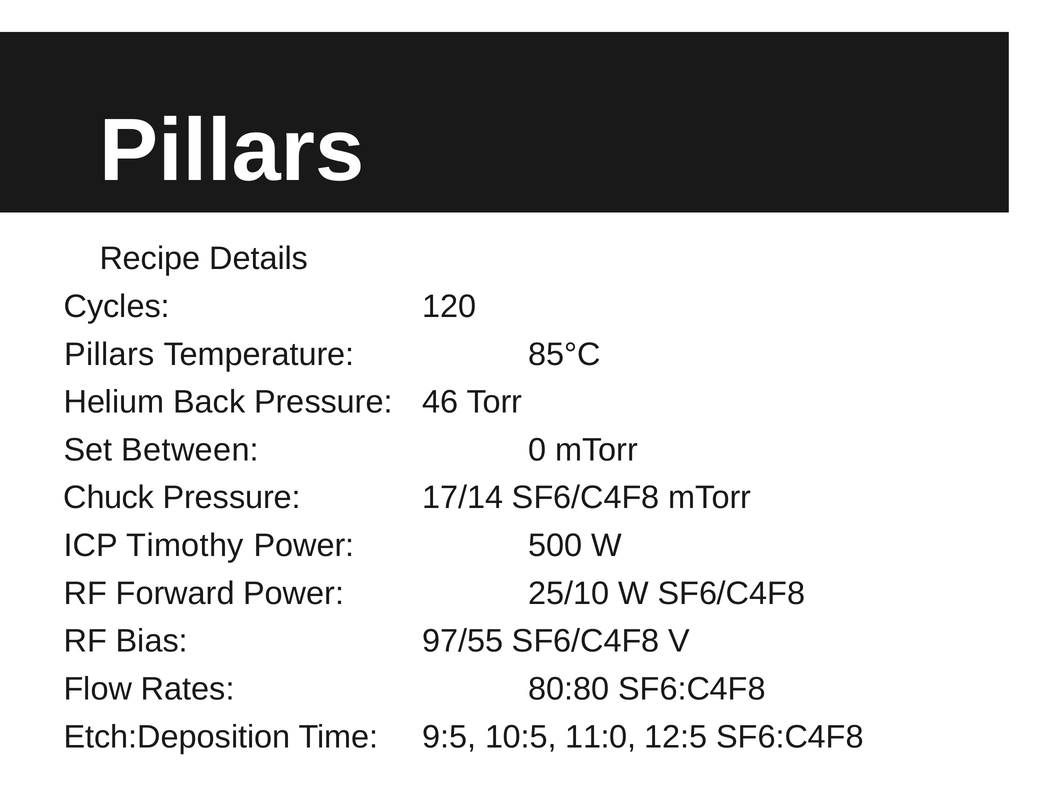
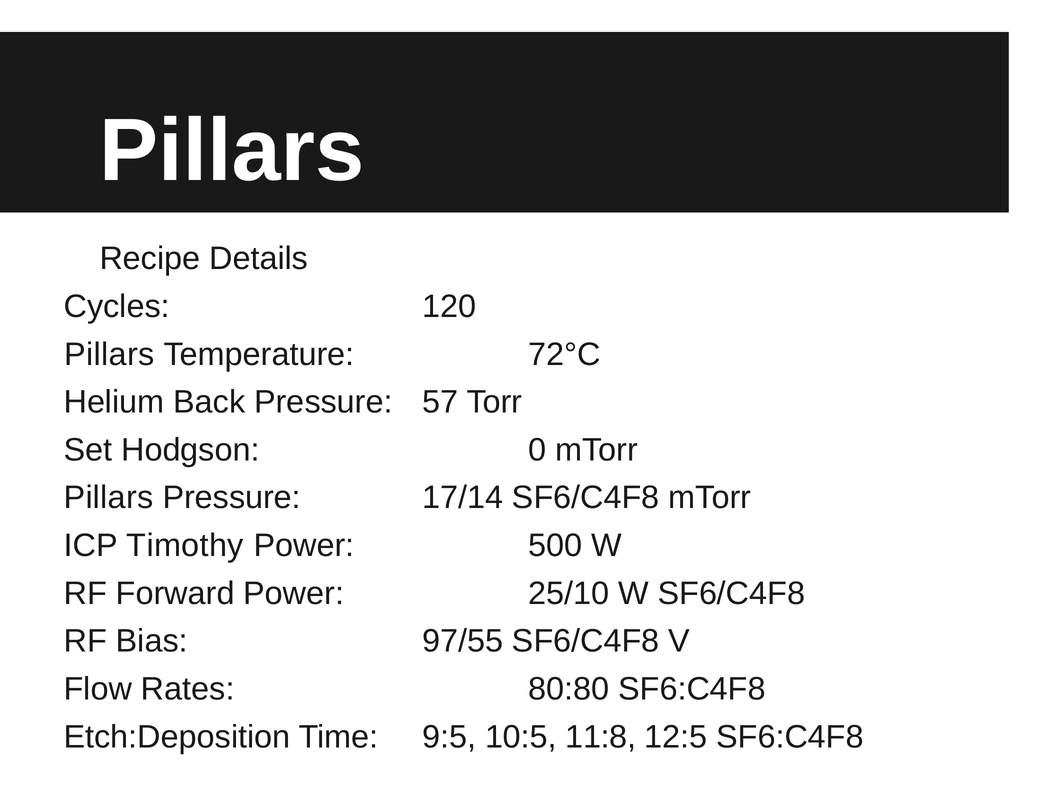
85°C: 85°C -> 72°C
46: 46 -> 57
Between: Between -> Hodgson
Chuck at (109, 497): Chuck -> Pillars
11:0: 11:0 -> 11:8
